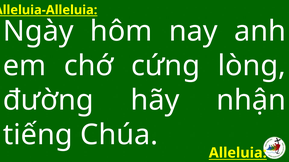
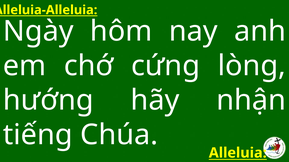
đường: đường -> hướng
